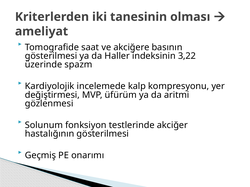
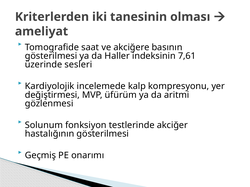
3,22: 3,22 -> 7,61
spazm: spazm -> sesleri
